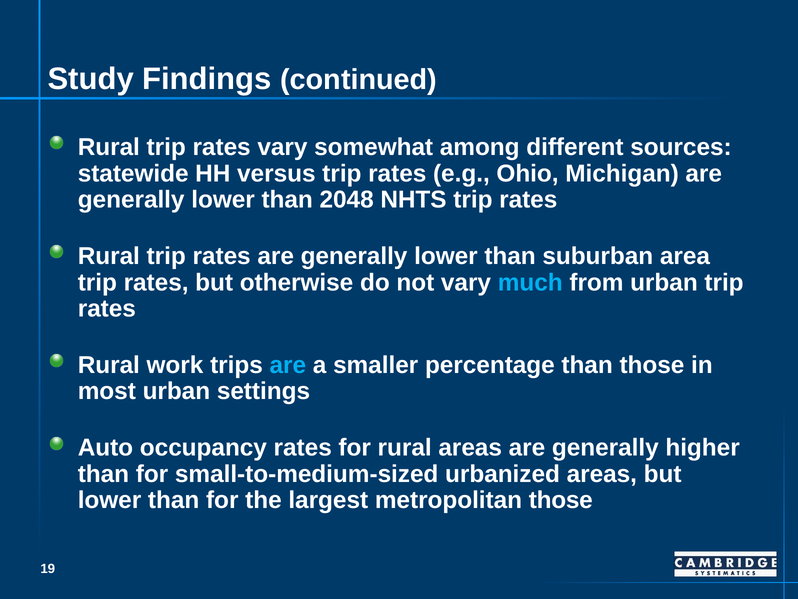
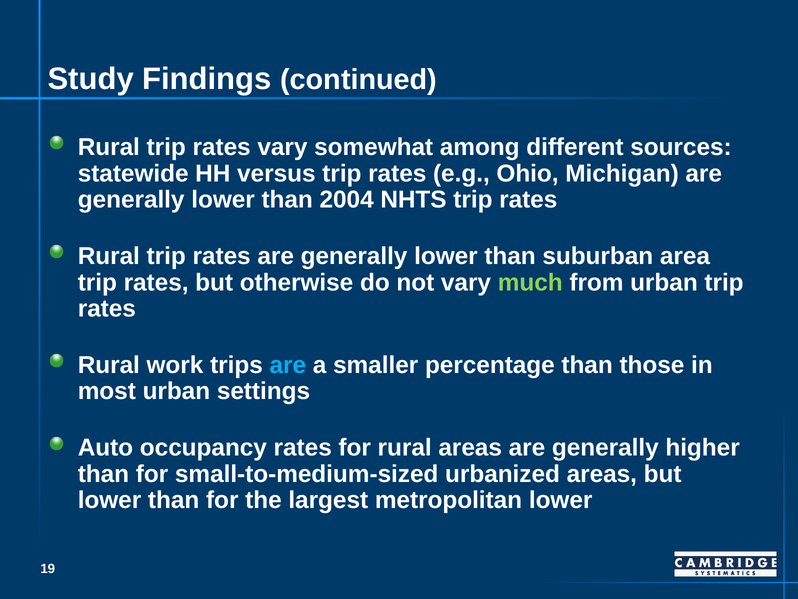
2048: 2048 -> 2004
much colour: light blue -> light green
metropolitan those: those -> lower
